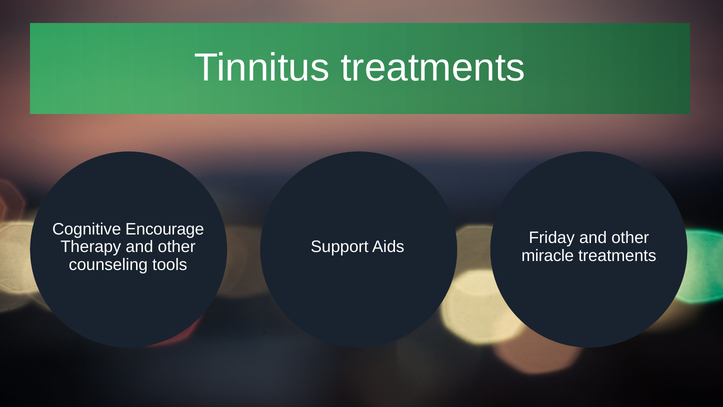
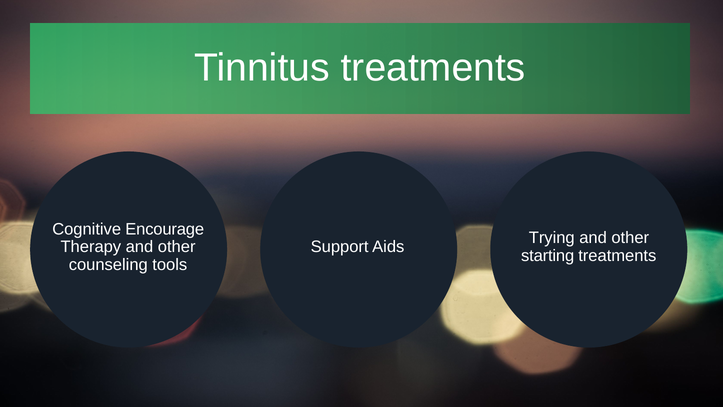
Friday: Friday -> Trying
miracle: miracle -> starting
